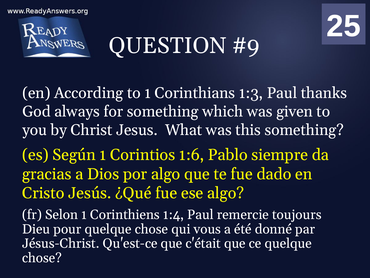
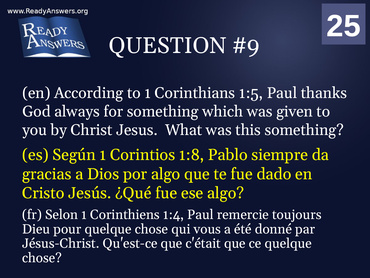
1:3: 1:3 -> 1:5
1:6: 1:6 -> 1:8
